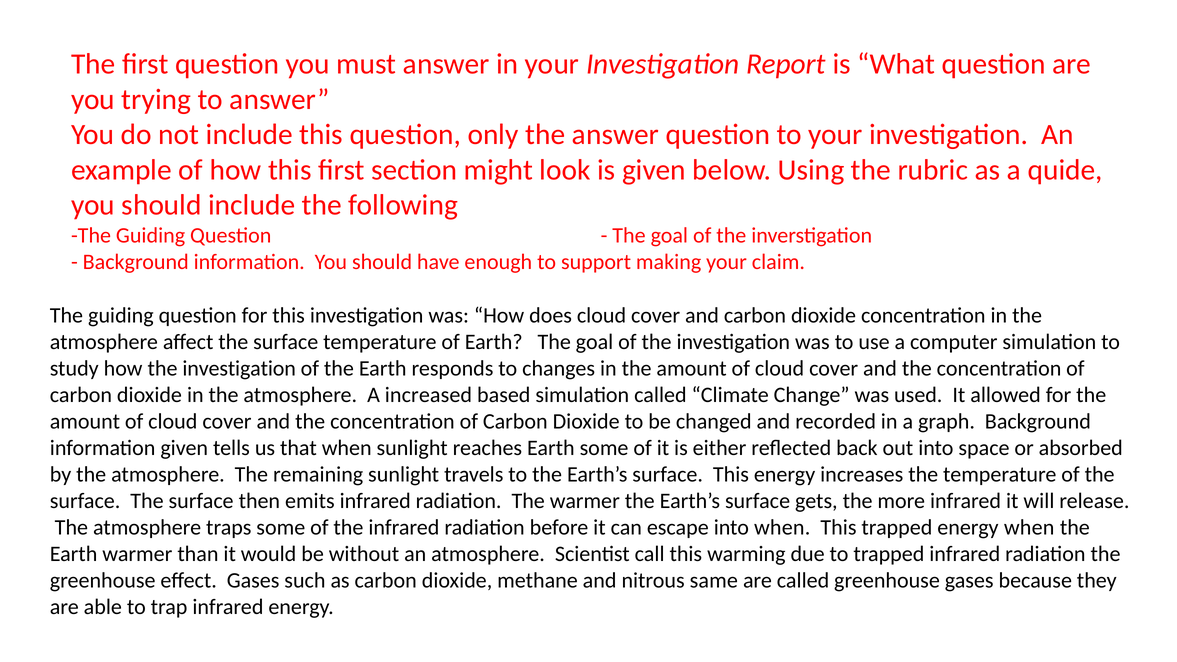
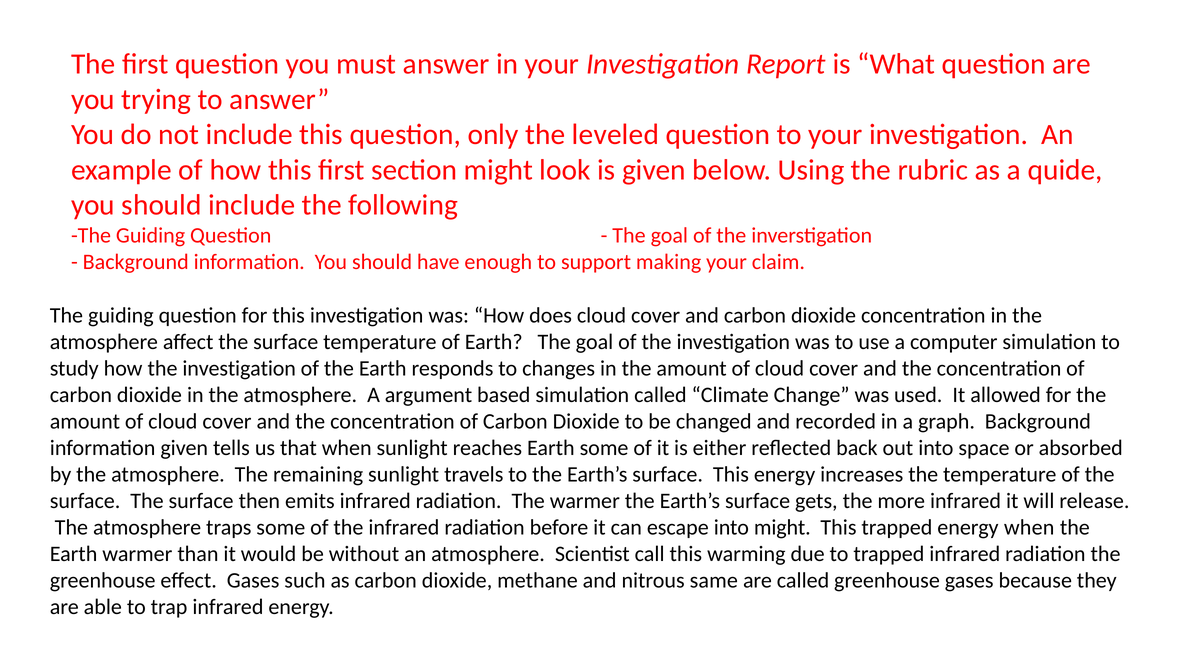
the answer: answer -> leveled
increased: increased -> argument
into when: when -> might
